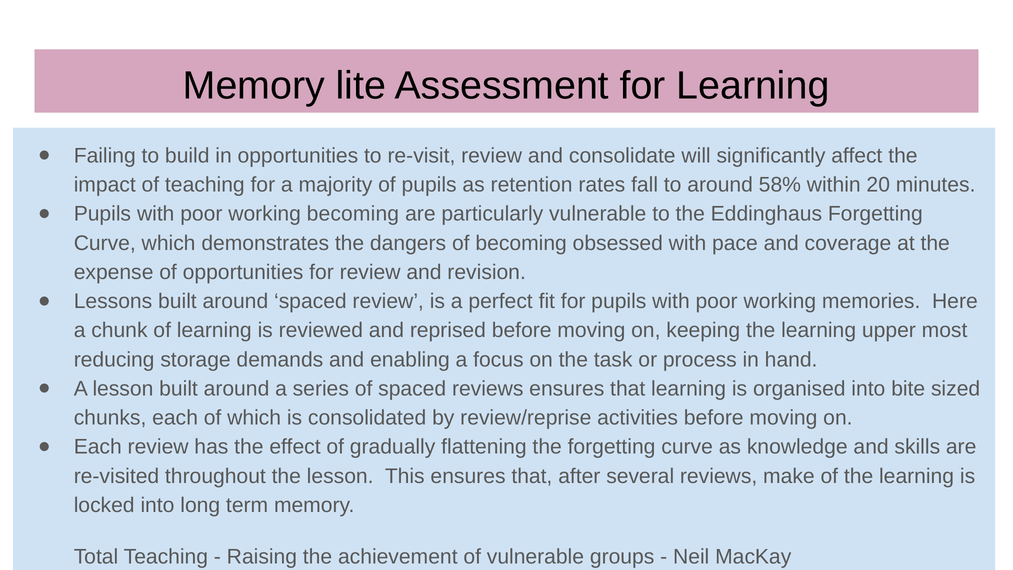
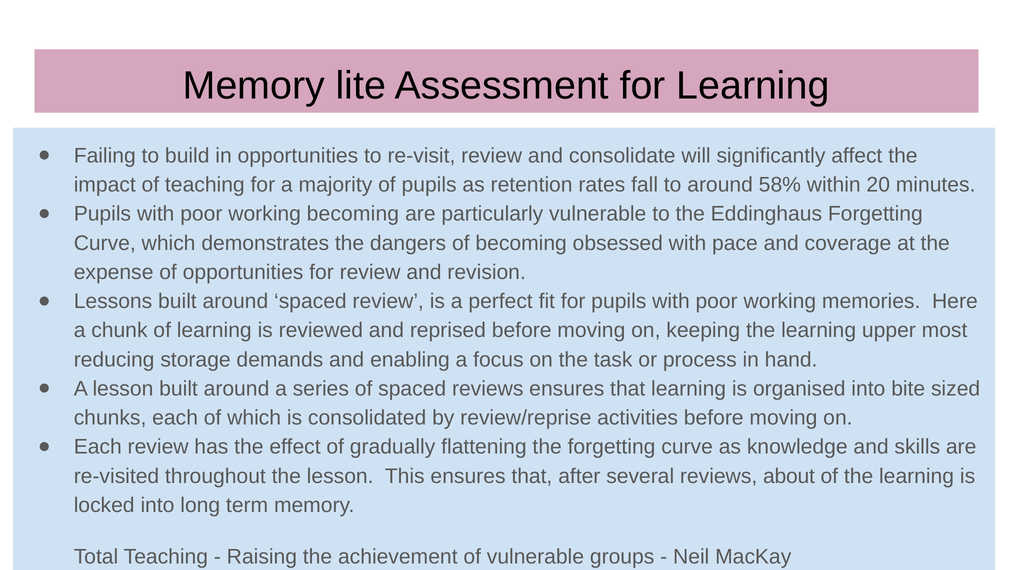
make: make -> about
